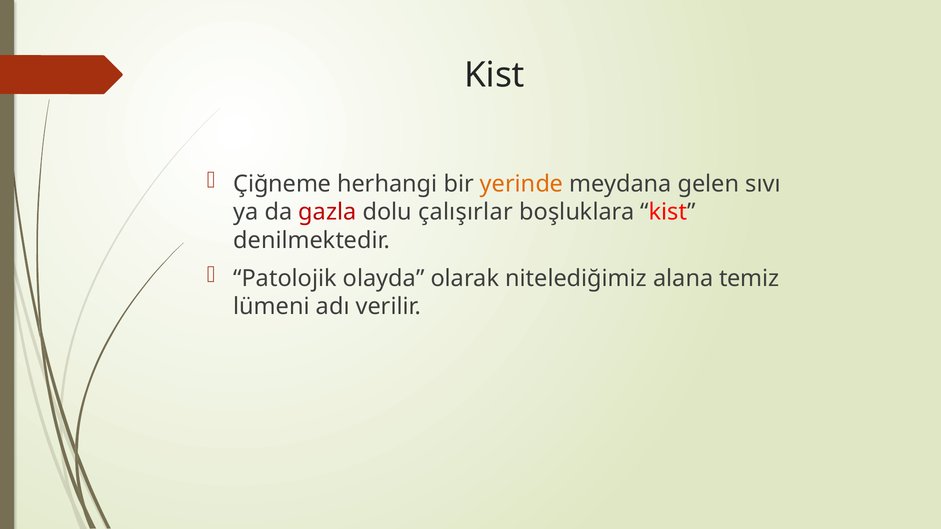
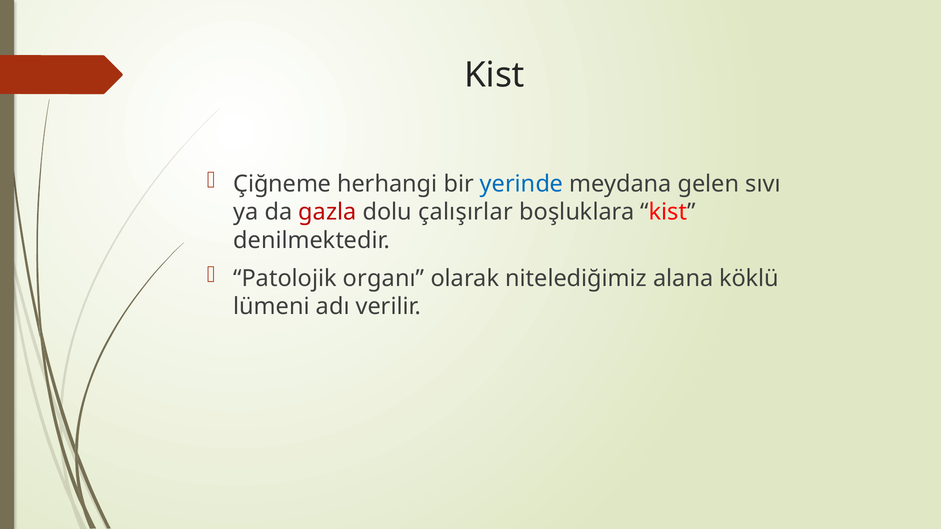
yerinde colour: orange -> blue
olayda: olayda -> organı
temiz: temiz -> köklü
